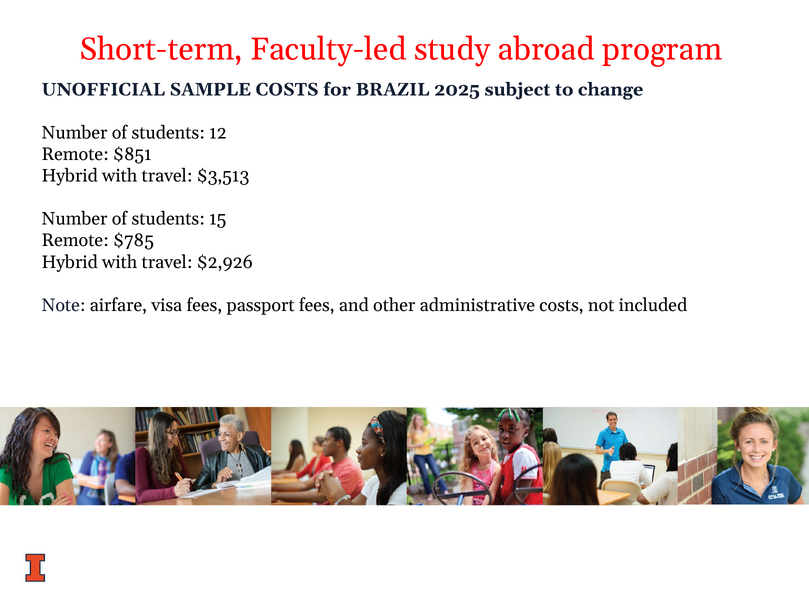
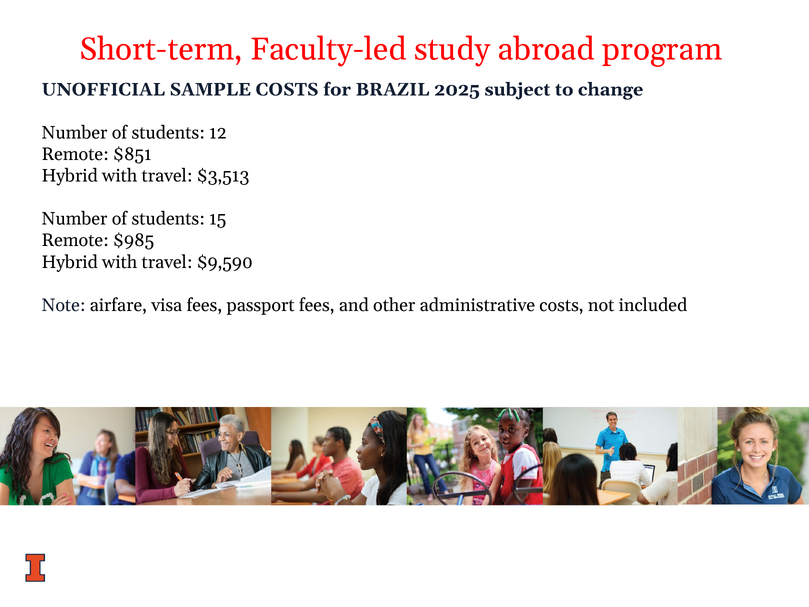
$785: $785 -> $985
$2,926: $2,926 -> $9,590
